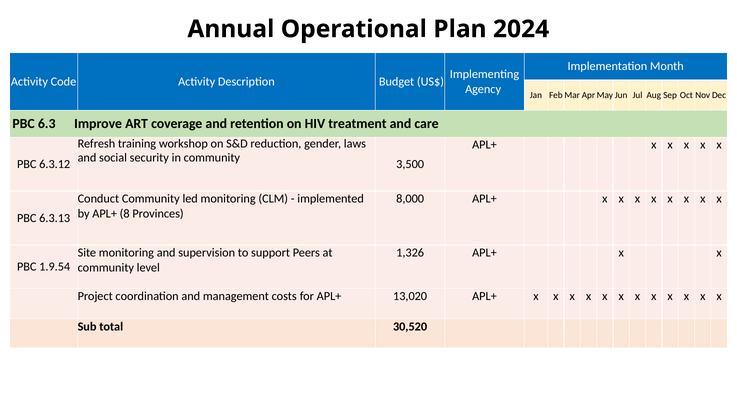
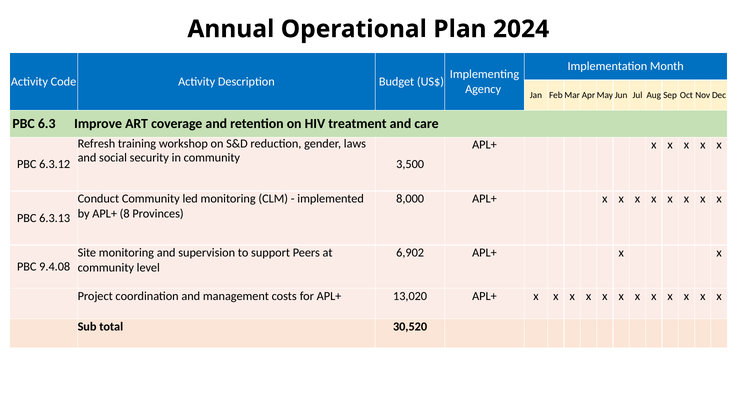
1,326: 1,326 -> 6,902
1.9.54: 1.9.54 -> 9.4.08
